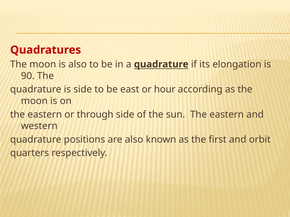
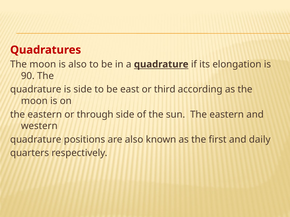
hour: hour -> third
orbit: orbit -> daily
